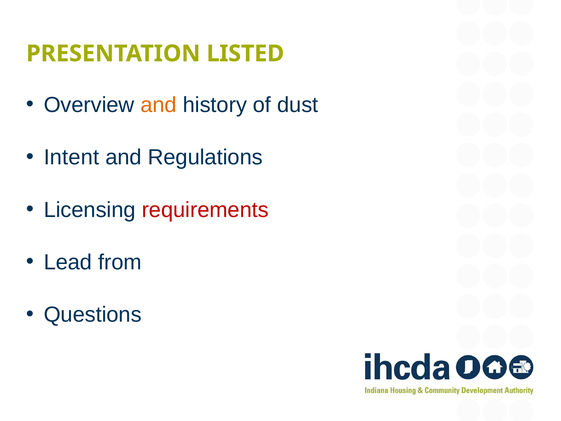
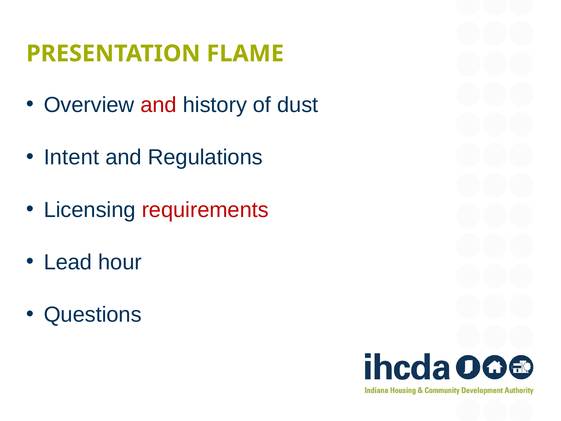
LISTED: LISTED -> FLAME
and at (159, 105) colour: orange -> red
from: from -> hour
